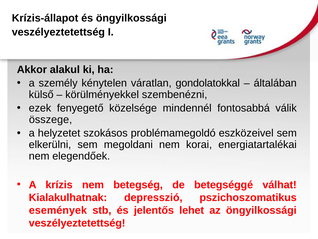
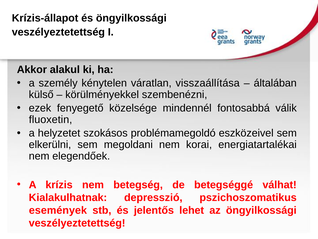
gondolatokkal: gondolatokkal -> visszaállítása
összege: összege -> fluoxetin
